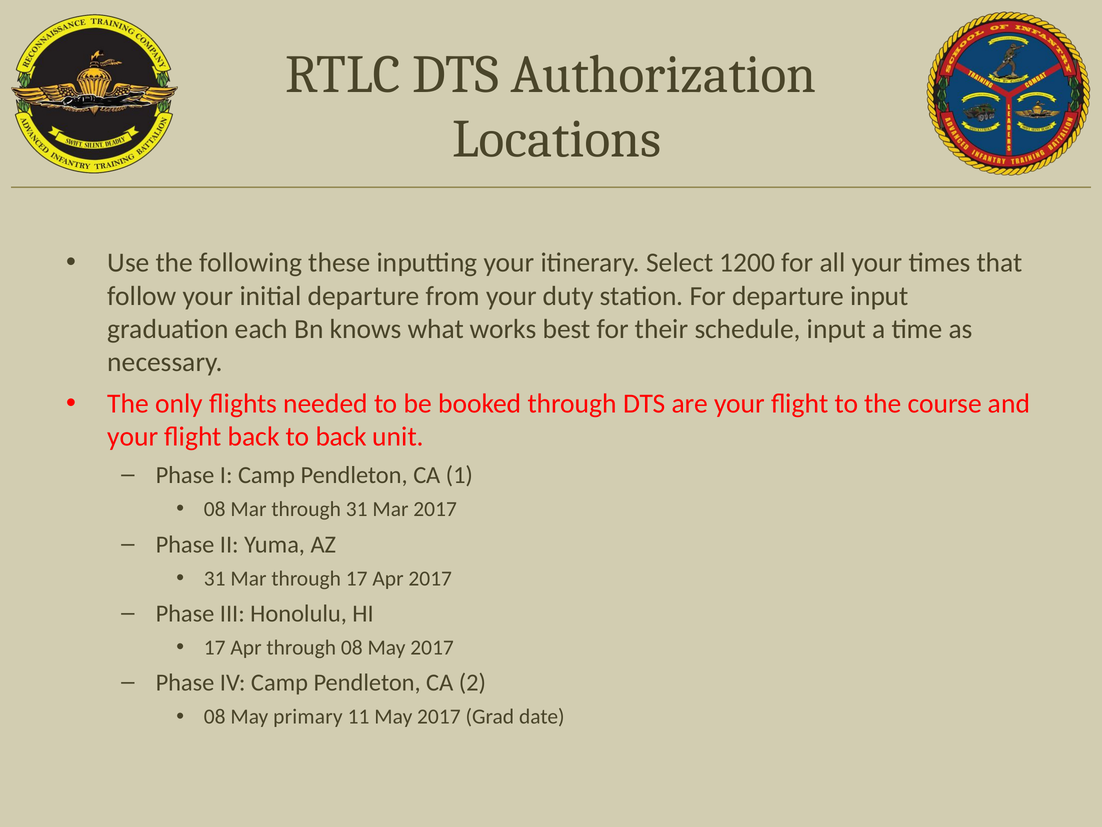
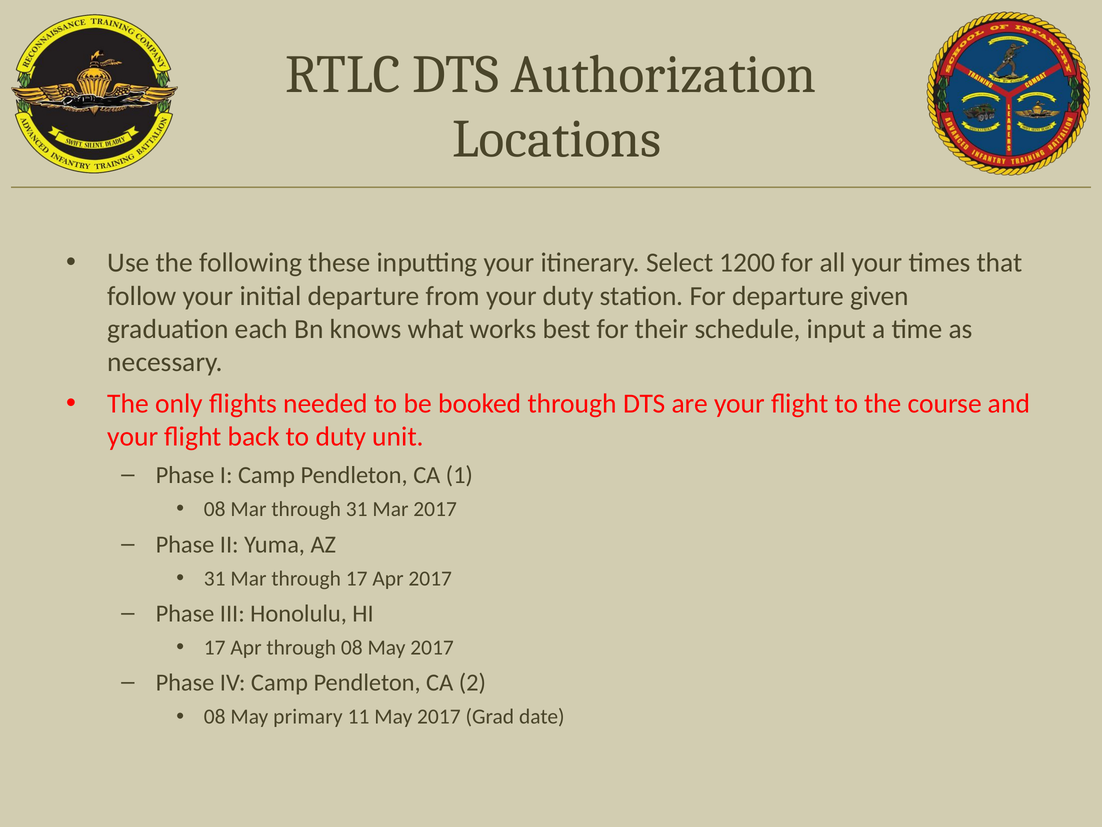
departure input: input -> given
to back: back -> duty
